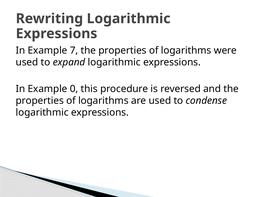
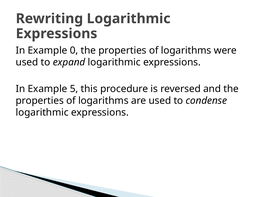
7: 7 -> 0
0: 0 -> 5
